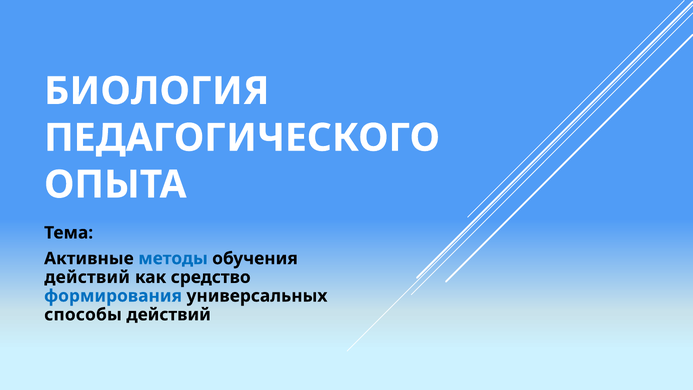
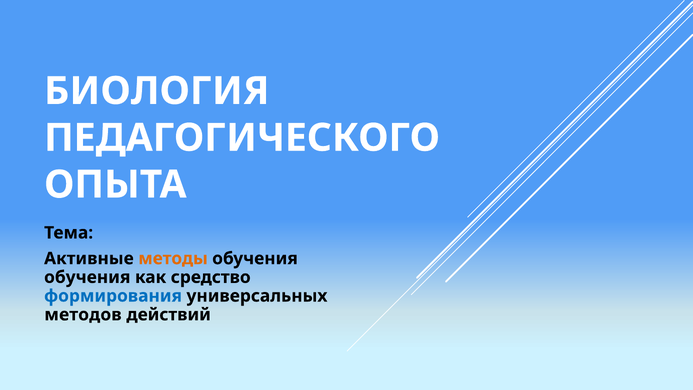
методы colour: blue -> orange
действий at (87, 277): действий -> обучения
способы: способы -> методов
